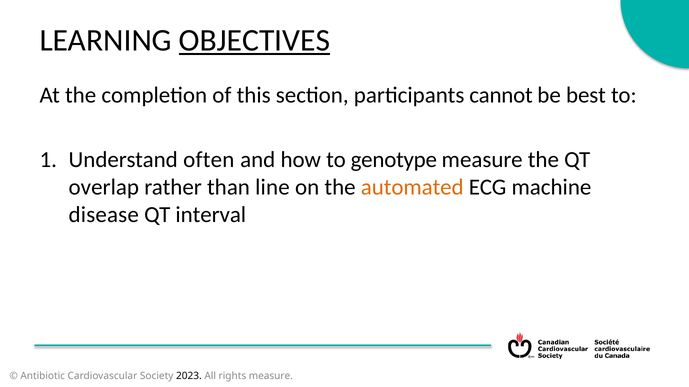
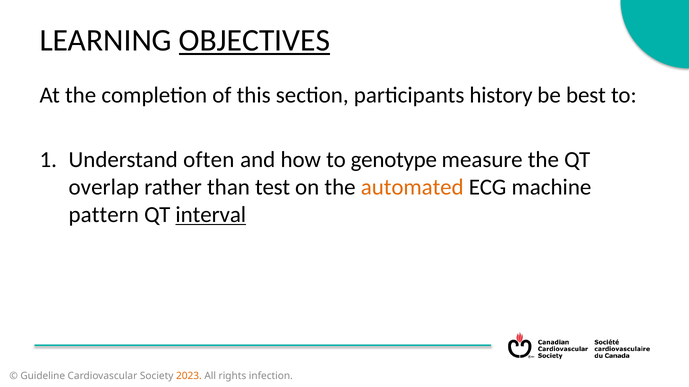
cannot: cannot -> history
line: line -> test
disease: disease -> pattern
interval underline: none -> present
Antibiotic: Antibiotic -> Guideline
2023 colour: black -> orange
rights measure: measure -> infection
